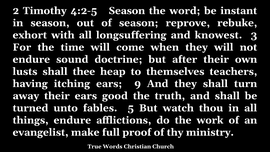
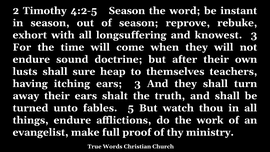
thee: thee -> sure
ears 9: 9 -> 3
good: good -> shalt
